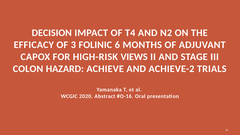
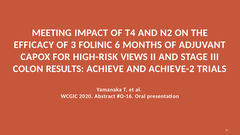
DECISION: DECISION -> MEETING
HAZARD: HAZARD -> RESULTS
